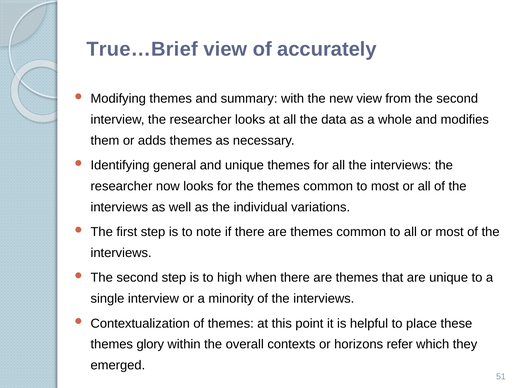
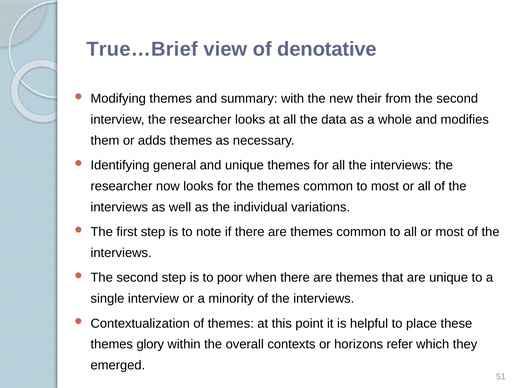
accurately: accurately -> denotative
new view: view -> their
high: high -> poor
